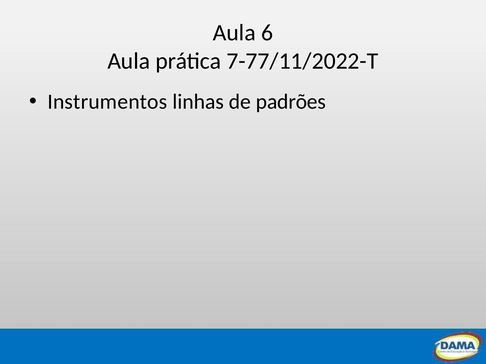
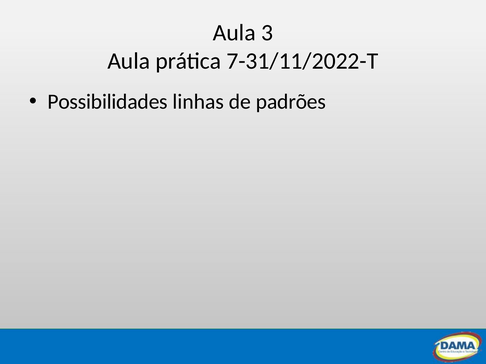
6: 6 -> 3
7-77/11/2022-T: 7-77/11/2022-T -> 7-31/11/2022-T
Instrumentos: Instrumentos -> Possibilidades
